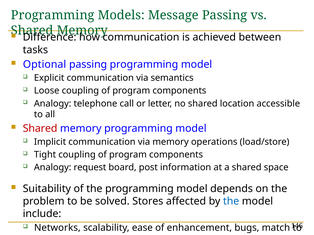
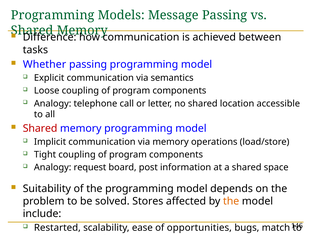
Optional: Optional -> Whether
the at (231, 202) colour: blue -> orange
Networks: Networks -> Restarted
enhancement: enhancement -> opportunities
